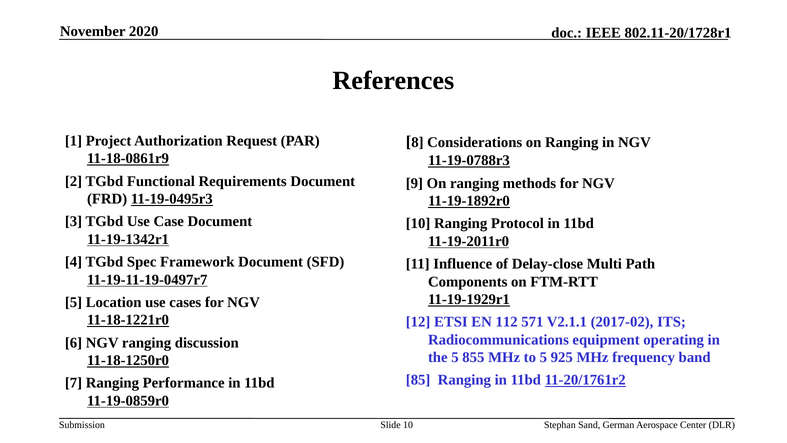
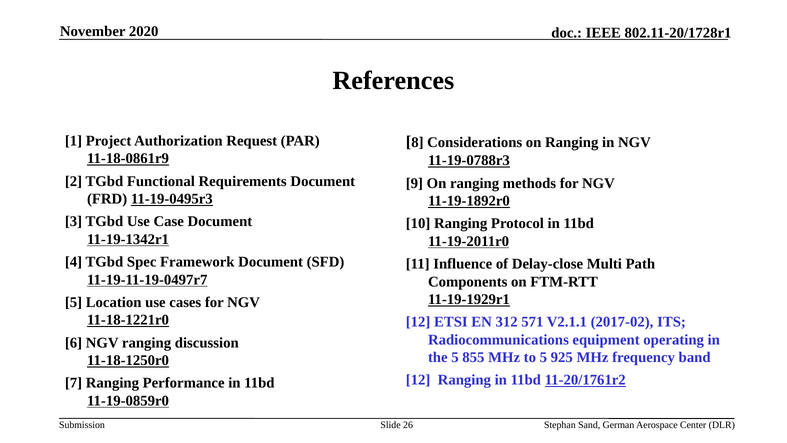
112: 112 -> 312
85 at (418, 380): 85 -> 12
Slide 10: 10 -> 26
